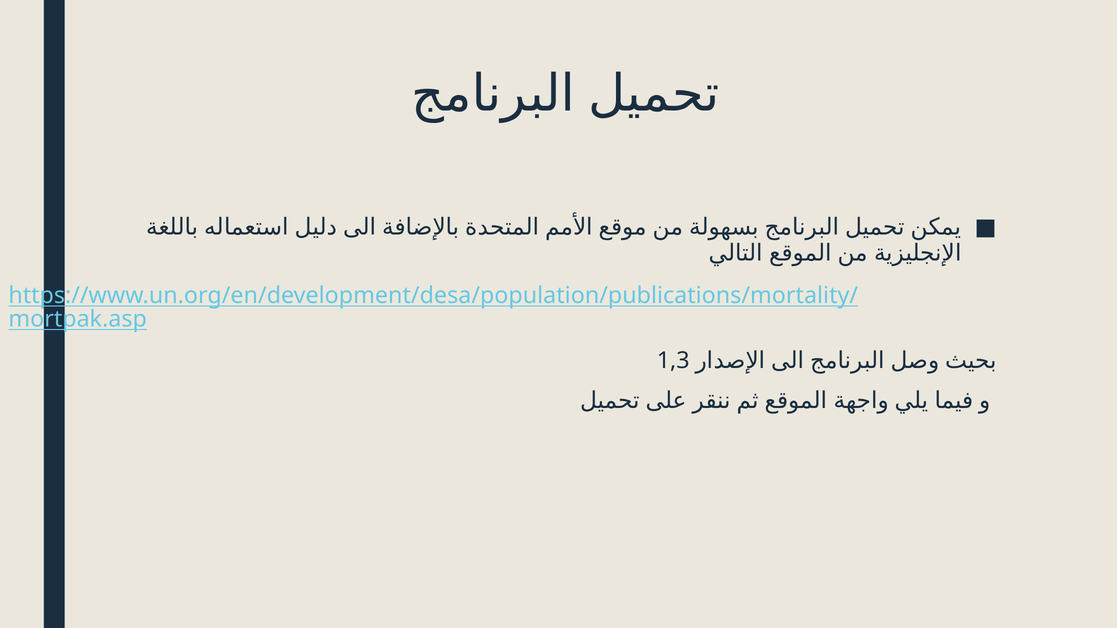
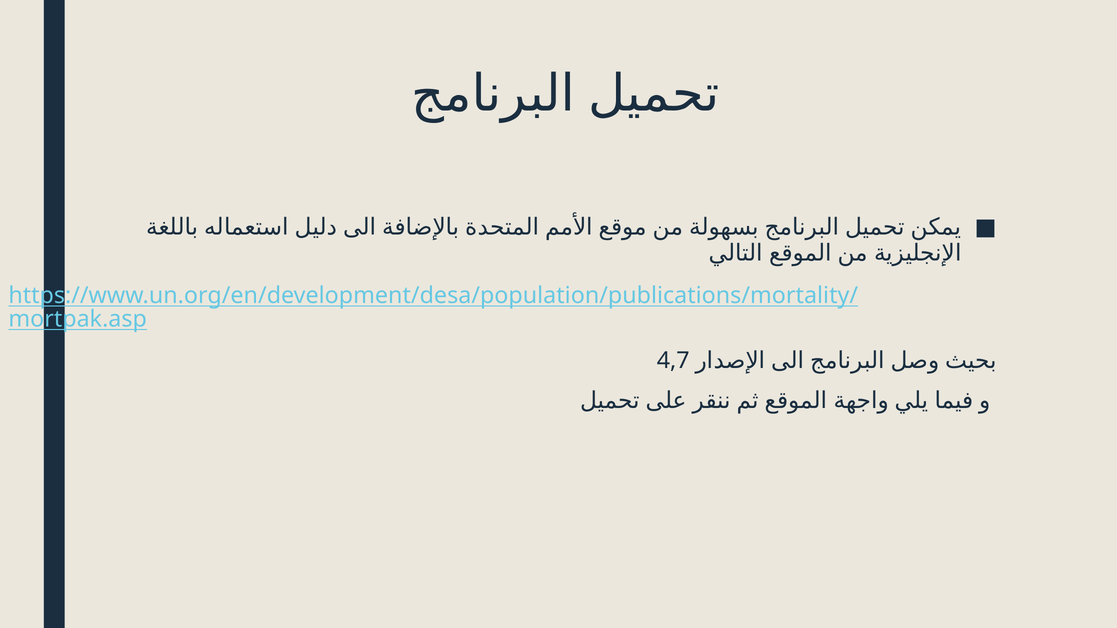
1,3: 1,3 -> 4,7
